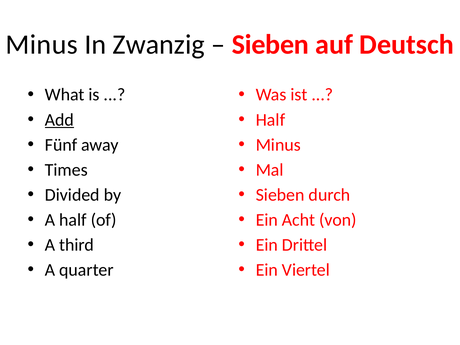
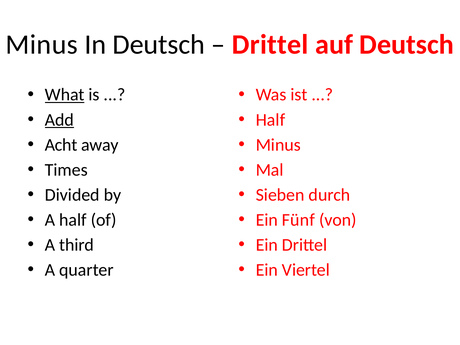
In Zwanzig: Zwanzig -> Deutsch
Sieben at (270, 45): Sieben -> Drittel
What underline: none -> present
Fünf: Fünf -> Acht
Acht: Acht -> Fünf
